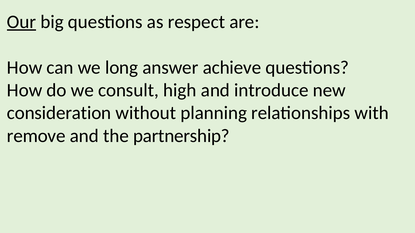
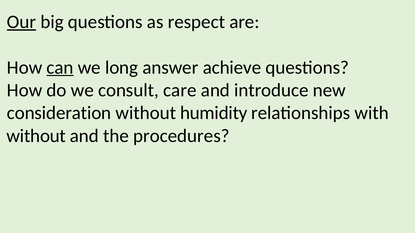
can underline: none -> present
high: high -> care
planning: planning -> humidity
remove at (36, 136): remove -> without
partnership: partnership -> procedures
